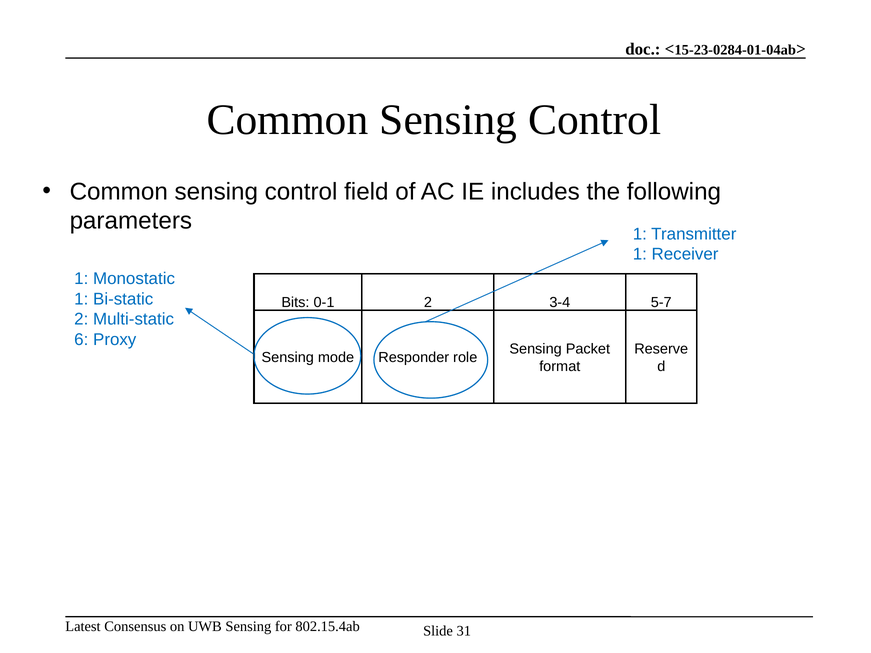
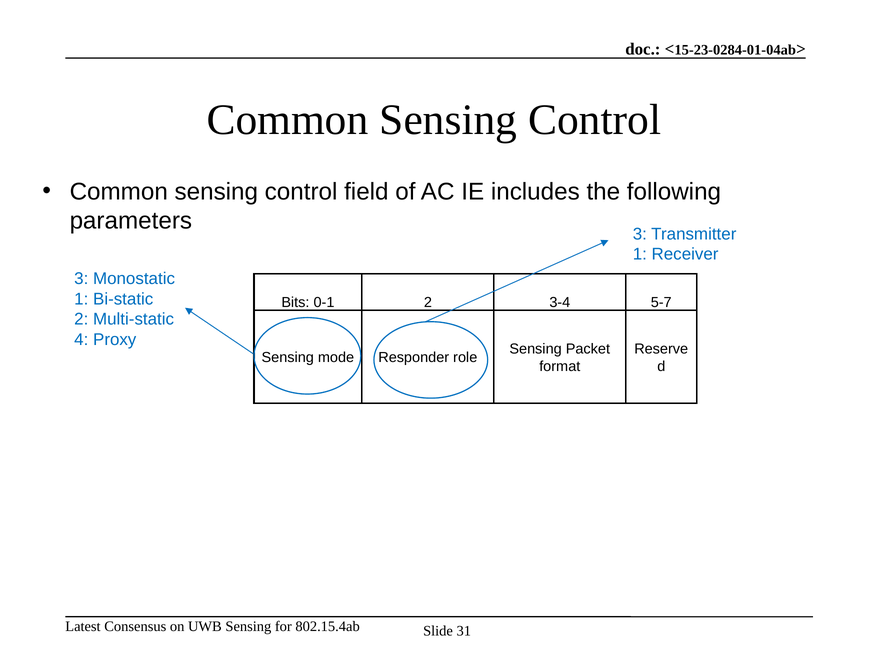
1 at (640, 234): 1 -> 3
1 at (81, 279): 1 -> 3
6: 6 -> 4
